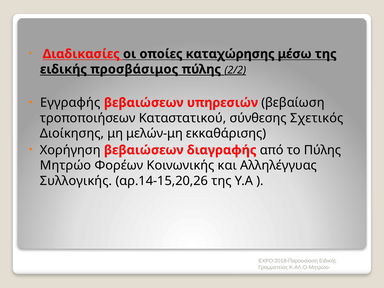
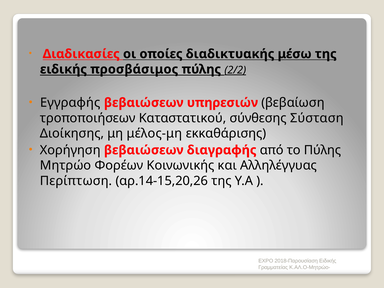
καταχώρησης: καταχώρησης -> διαδικτυακής
Σχετικός: Σχετικός -> Σύσταση
μελών-μη: μελών-μη -> μέλος-μη
Συλλογικής: Συλλογικής -> Περίπτωση
